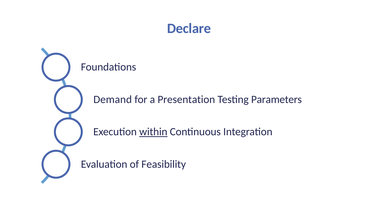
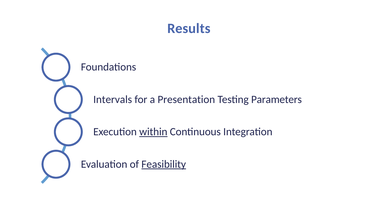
Declare: Declare -> Results
Demand: Demand -> Intervals
Feasibility underline: none -> present
